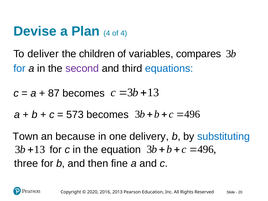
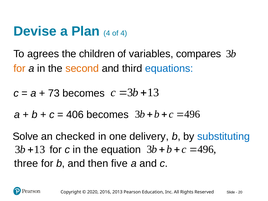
deliver: deliver -> agrees
for at (20, 68) colour: blue -> orange
second colour: purple -> orange
87: 87 -> 73
573: 573 -> 406
Town: Town -> Solve
because: because -> checked
fine: fine -> five
